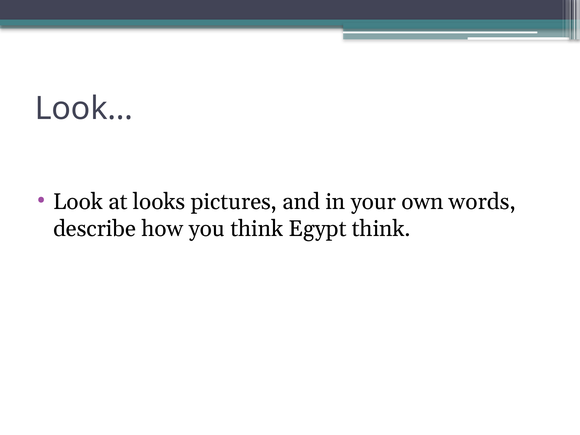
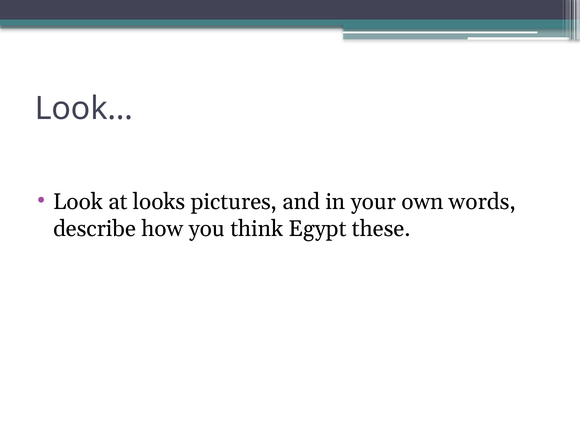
Egypt think: think -> these
